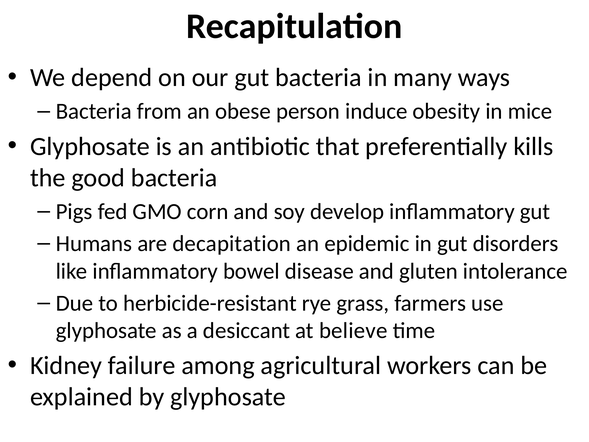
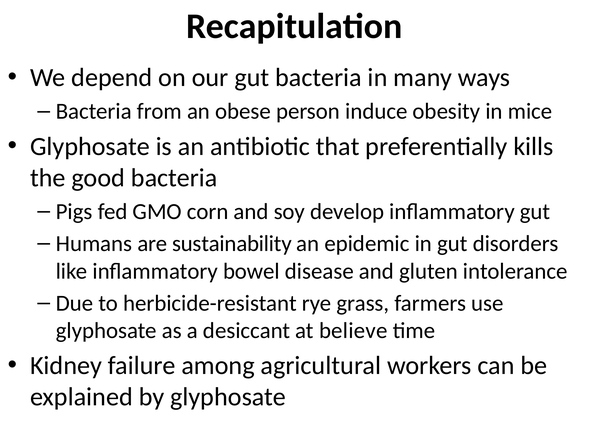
decapitation: decapitation -> sustainability
